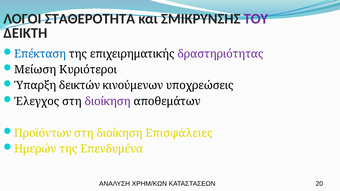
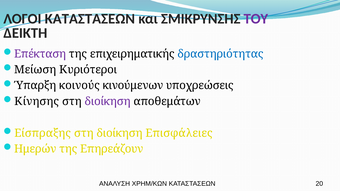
ΛΟΓΟΙ ΣΤΑΘΕΡΟΤΗΤΑ: ΣΤΑΘΕΡΟΤΗΤΑ -> ΚΑΤΑΣΤΑΣΕΩΝ
Επέκταση colour: blue -> purple
δραστηριότητας colour: purple -> blue
δεικτών: δεικτών -> κοινούς
Έλεγχος: Έλεγχος -> Κίνησης
Προϊόντων: Προϊόντων -> Είσπραξης
Επενδυμένα: Επενδυμένα -> Επηρεάζουν
